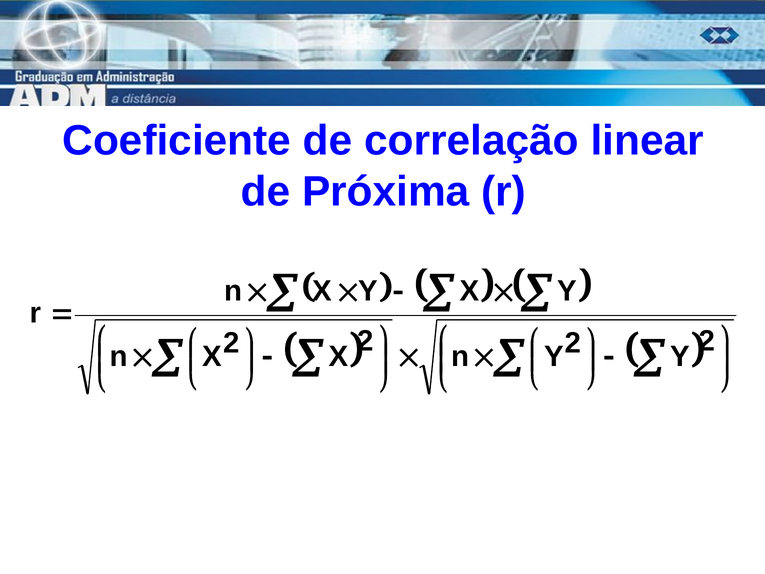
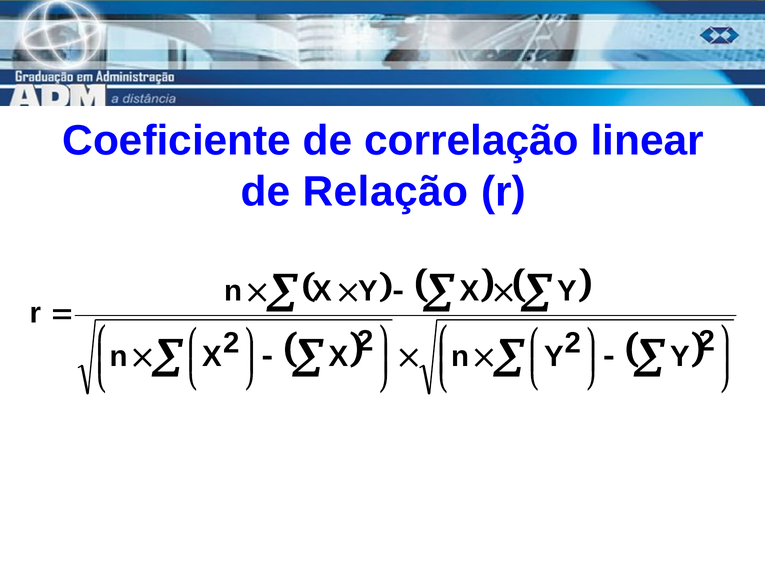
Próxima: Próxima -> Relação
